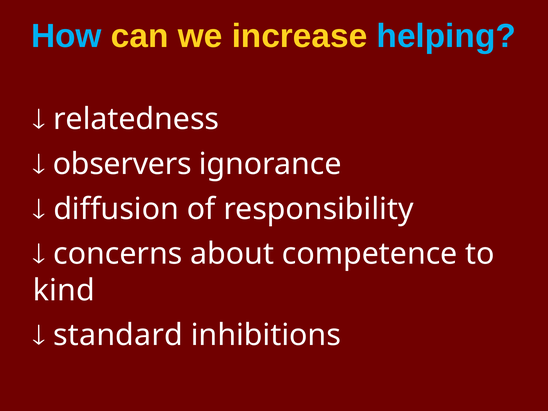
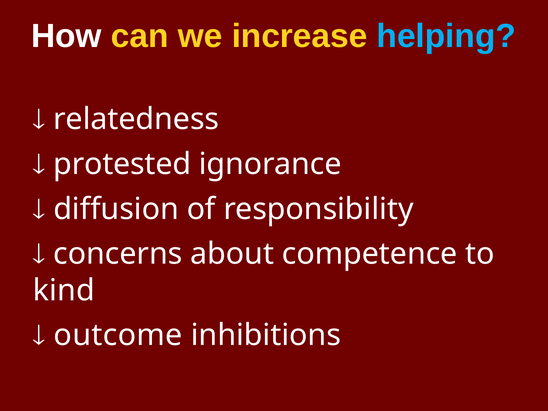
How colour: light blue -> white
observers: observers -> protested
standard: standard -> outcome
